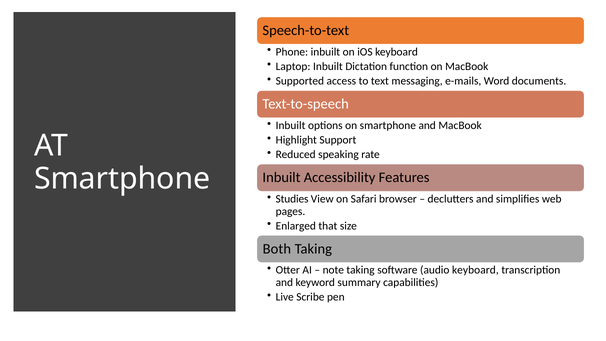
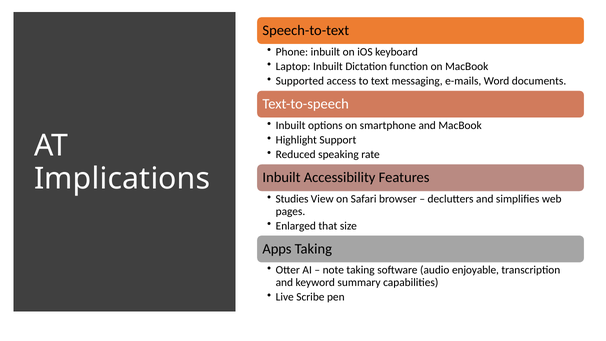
Smartphone at (122, 178): Smartphone -> Implications
Both: Both -> Apps
audio keyboard: keyboard -> enjoyable
